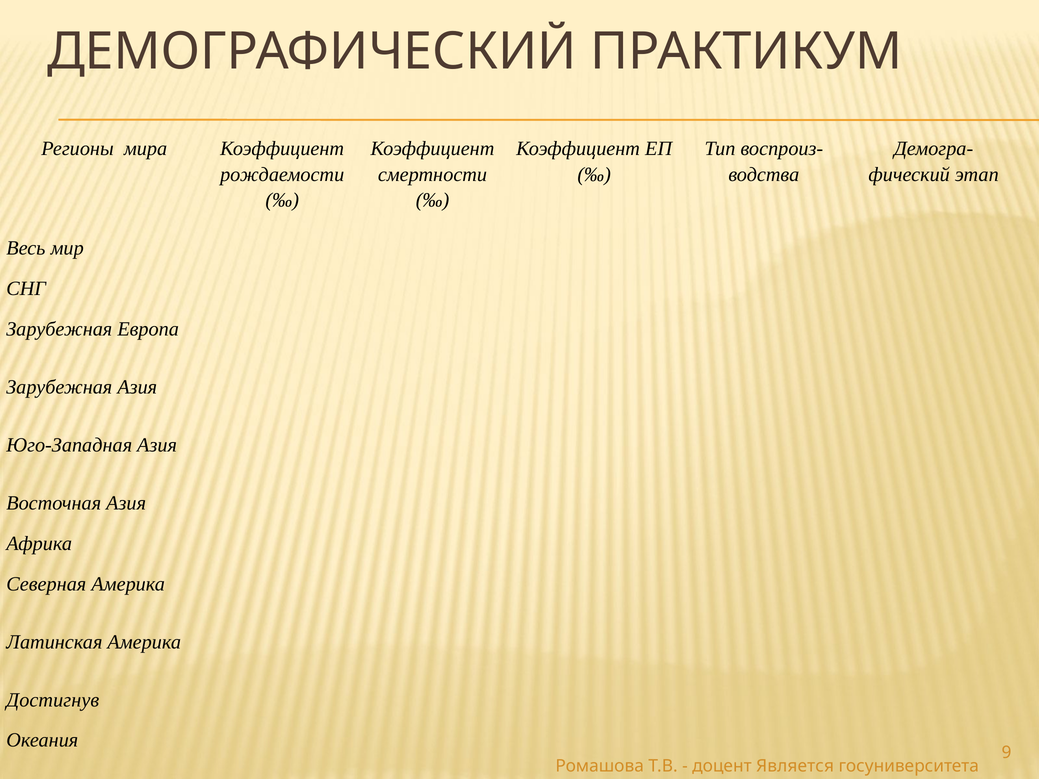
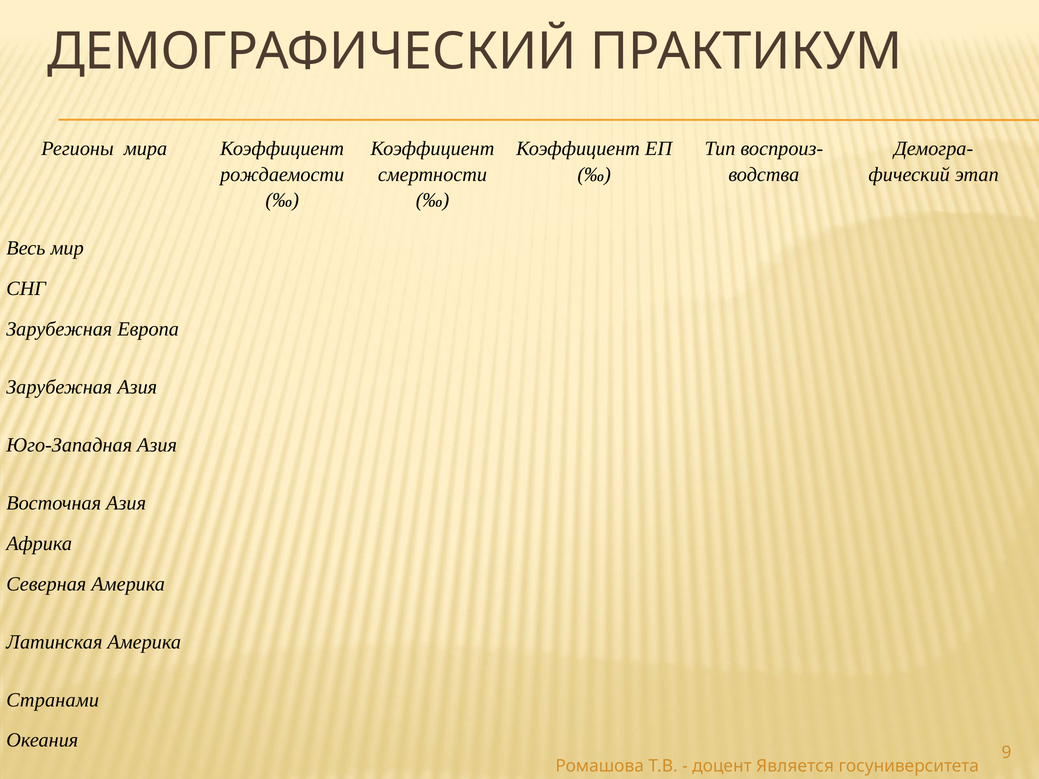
Достигнув: Достигнув -> Странами
